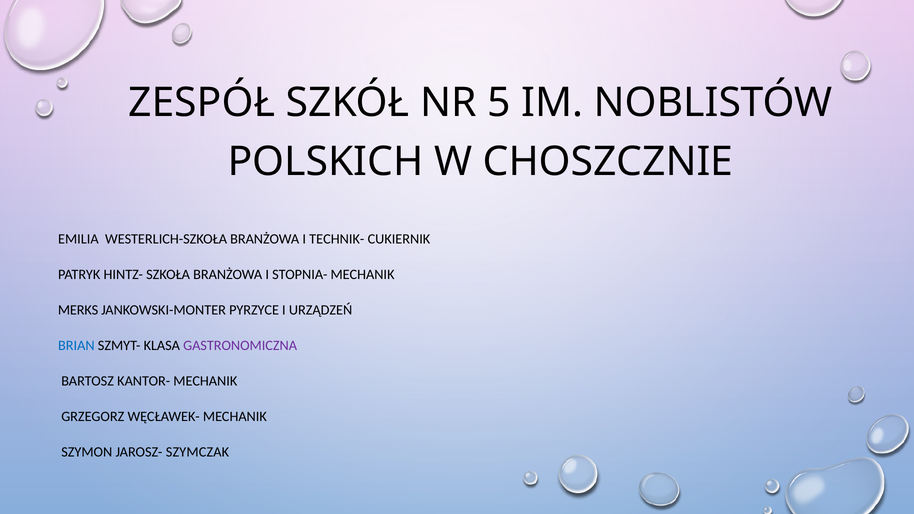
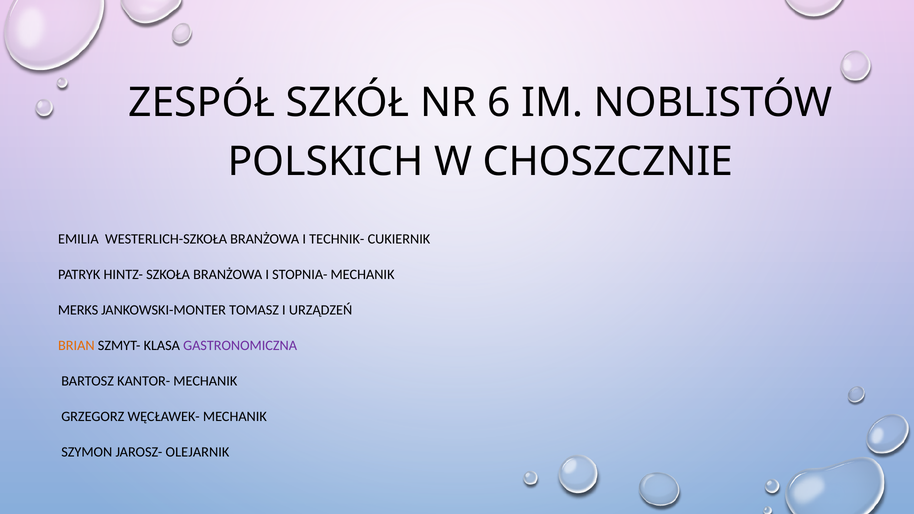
5: 5 -> 6
PYRZYCE: PYRZYCE -> TOMASZ
BRIAN colour: blue -> orange
SZYMCZAK: SZYMCZAK -> OLEJARNIK
